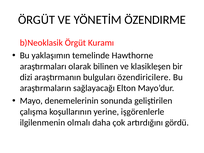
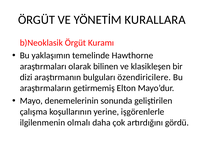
ÖZENDIRME: ÖZENDIRME -> KURALLARA
sağlayacağı: sağlayacağı -> getirmemiş
